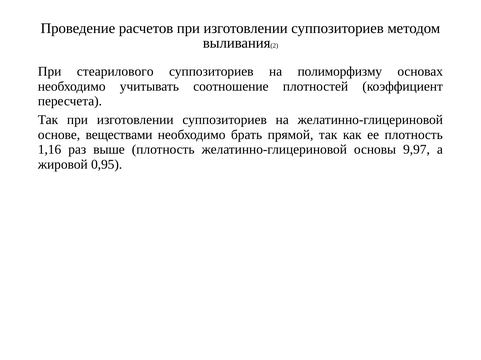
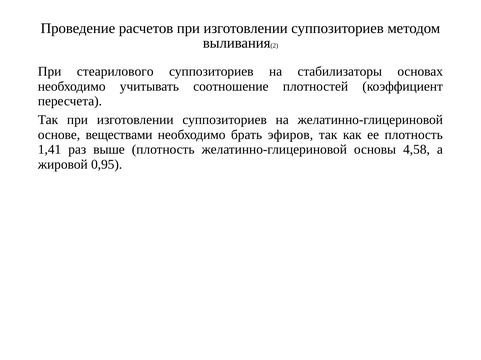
полиморфизму: полиморфизму -> стабилизаторы
прямой: прямой -> эфиров
1,16: 1,16 -> 1,41
9,97: 9,97 -> 4,58
